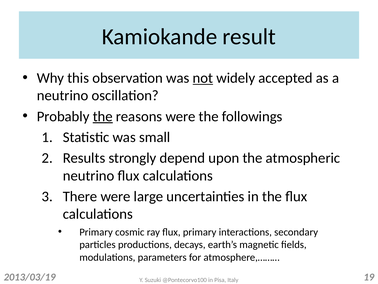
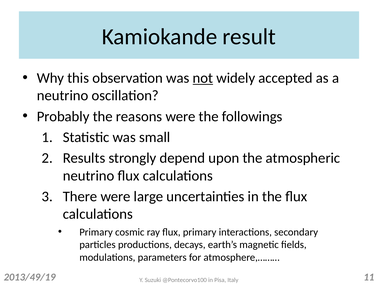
the at (103, 116) underline: present -> none
2013/03/19: 2013/03/19 -> 2013/49/19
19: 19 -> 11
